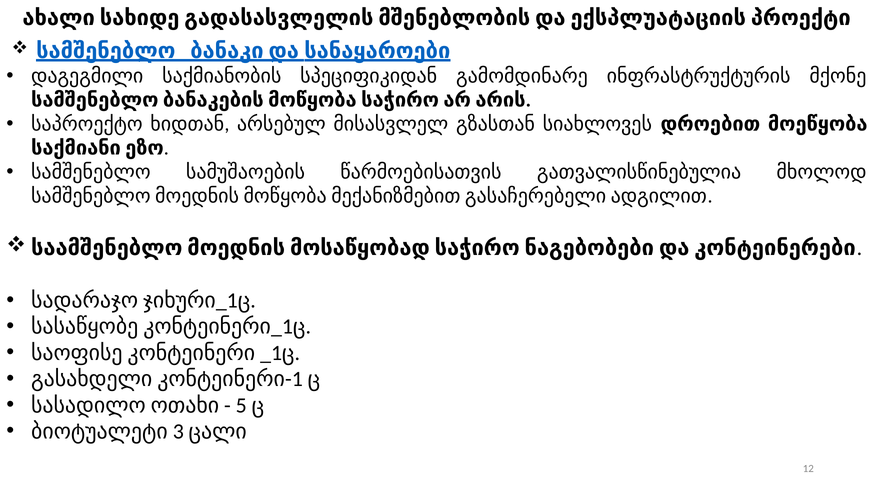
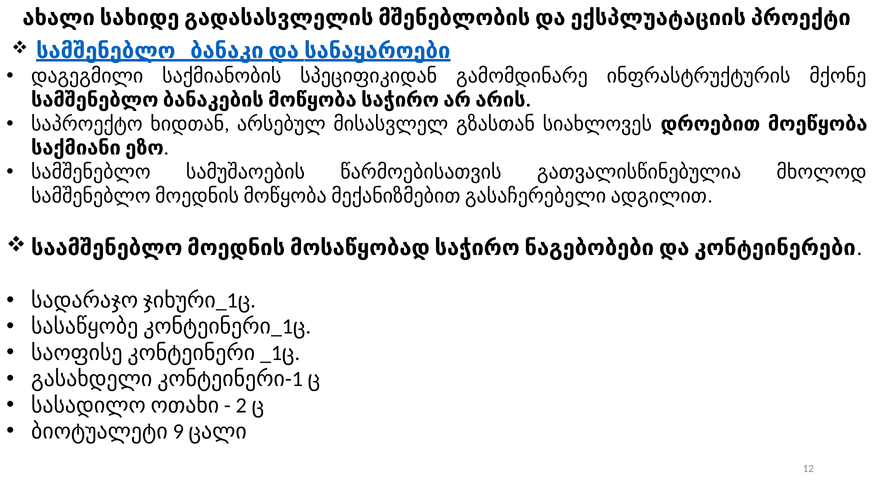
5: 5 -> 2
3: 3 -> 9
